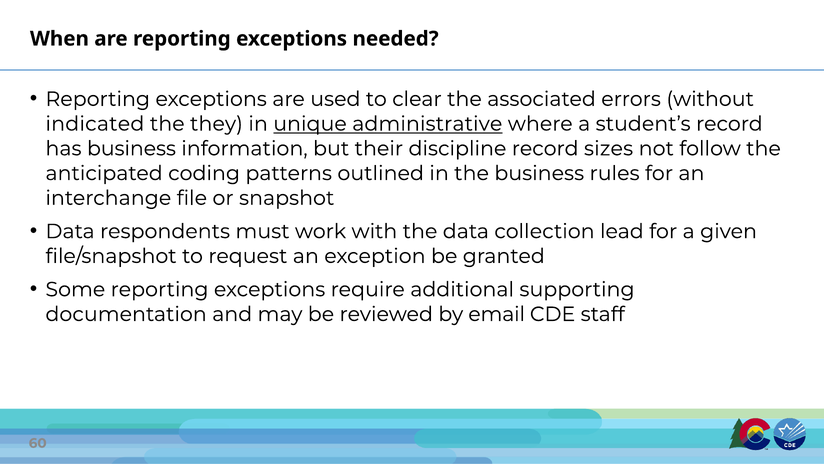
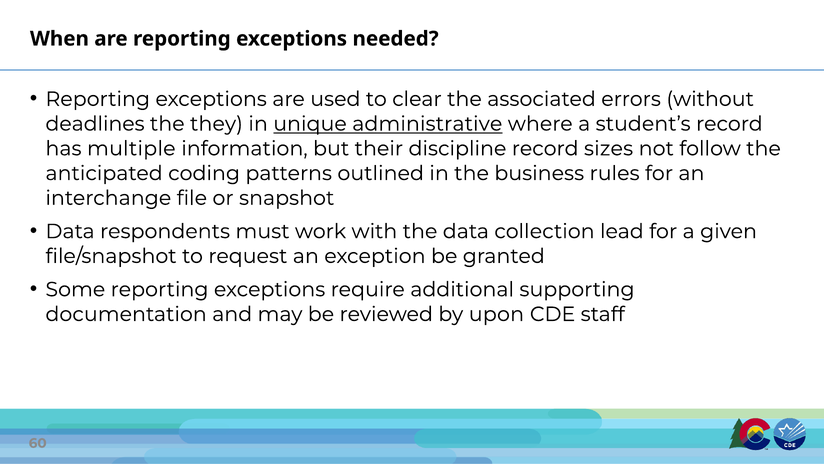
indicated: indicated -> deadlines
has business: business -> multiple
email: email -> upon
